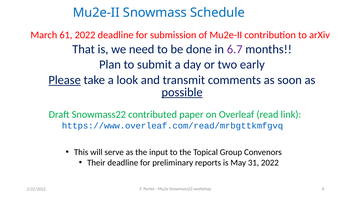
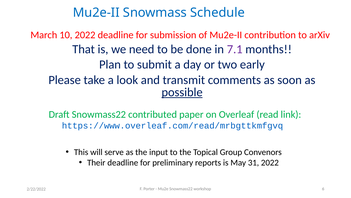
61: 61 -> 10
6.7: 6.7 -> 7.1
Please underline: present -> none
